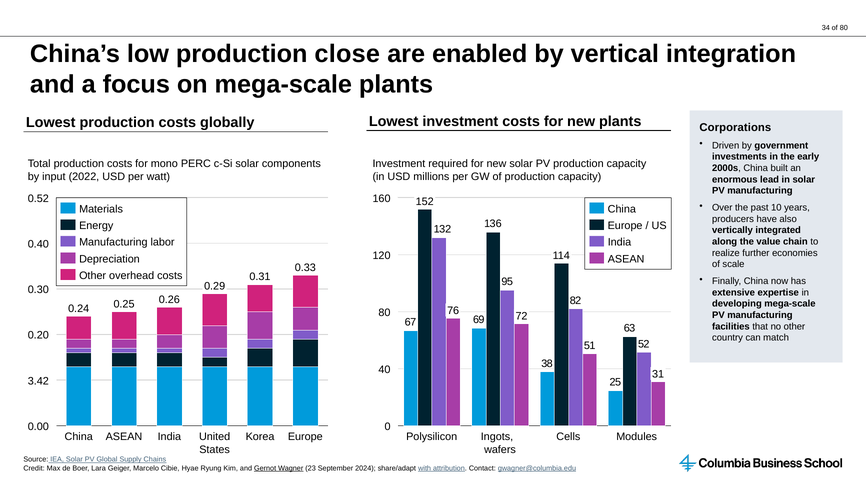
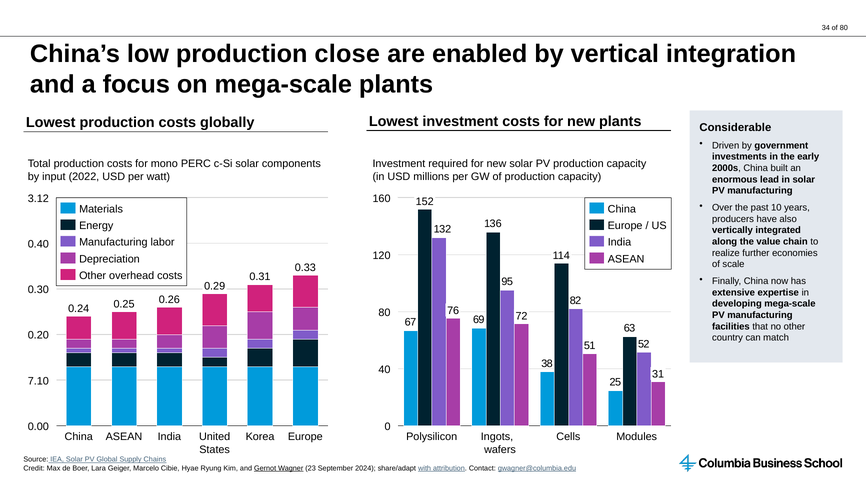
Corporations: Corporations -> Considerable
0.52: 0.52 -> 3.12
3.42: 3.42 -> 7.10
